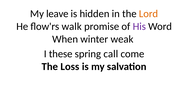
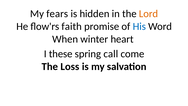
leave: leave -> fears
walk: walk -> faith
His colour: purple -> blue
weak: weak -> heart
